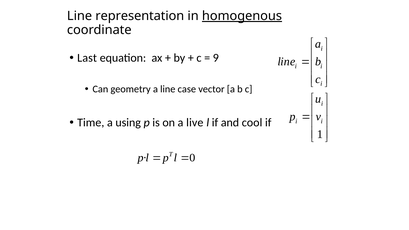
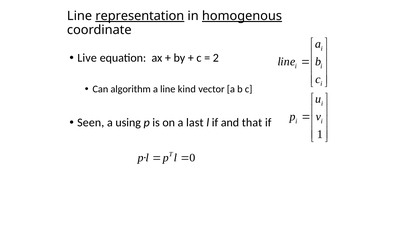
representation underline: none -> present
Last: Last -> Live
9: 9 -> 2
geometry: geometry -> algorithm
case: case -> kind
Time: Time -> Seen
live: live -> last
cool: cool -> that
